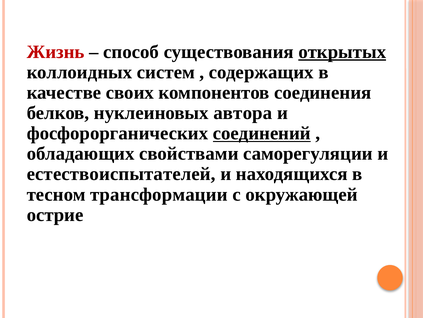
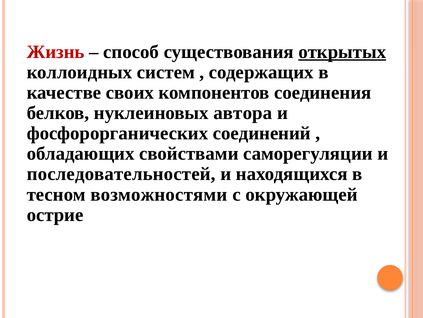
соединений underline: present -> none
естествоиспытателей: естествоиспытателей -> последовательностей
трансформации: трансформации -> возможностями
